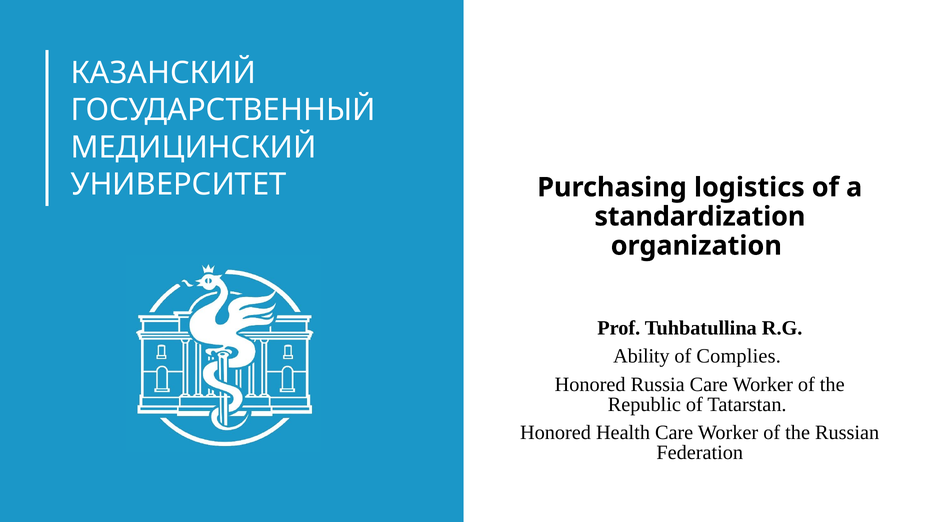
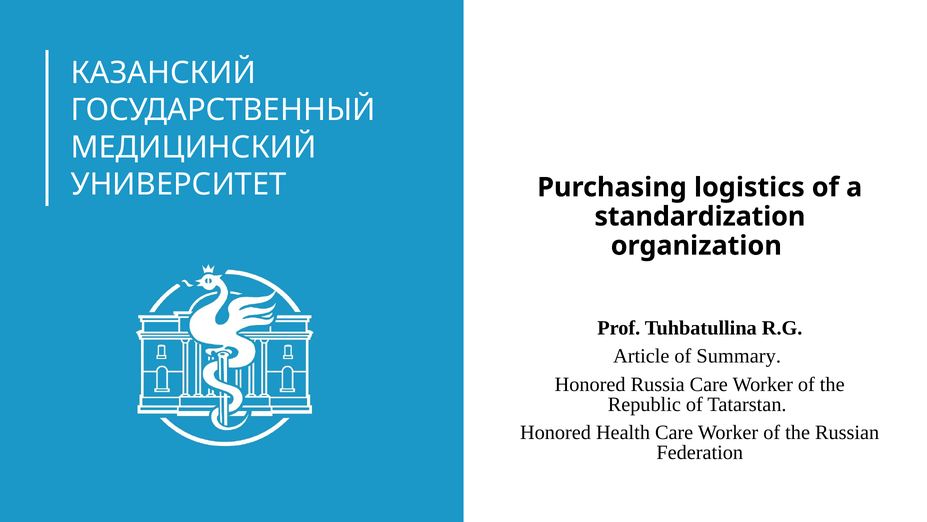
Ability: Ability -> Article
Complies: Complies -> Summary
